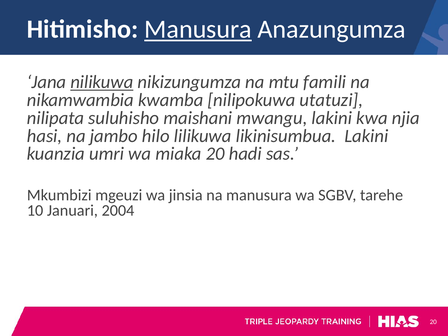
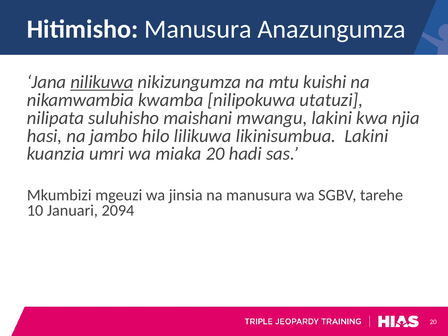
Manusura at (198, 29) underline: present -> none
famili: famili -> kuishi
2004: 2004 -> 2094
